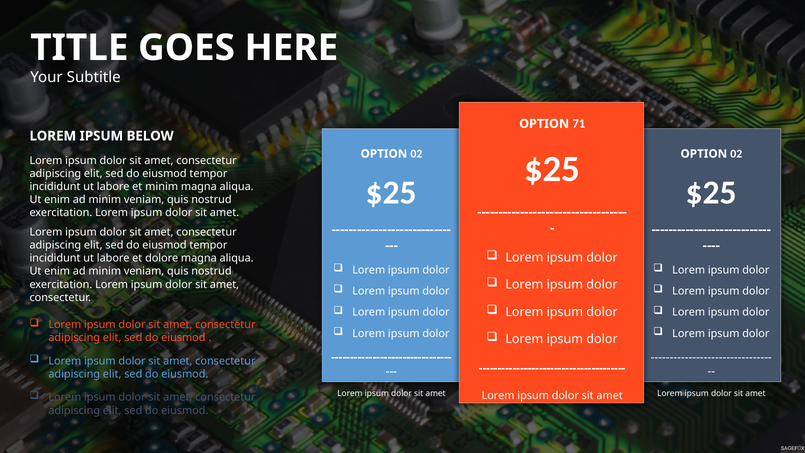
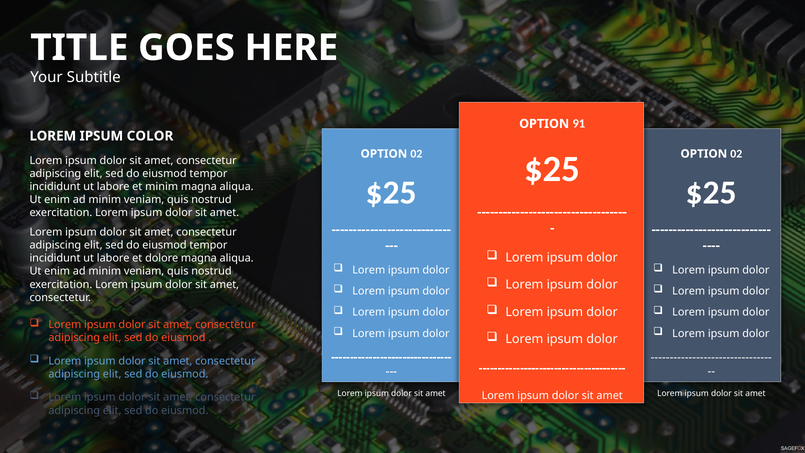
71: 71 -> 91
BELOW: BELOW -> COLOR
